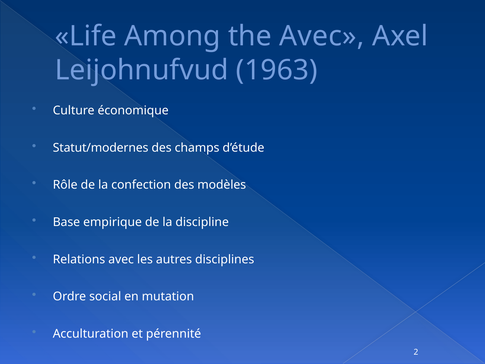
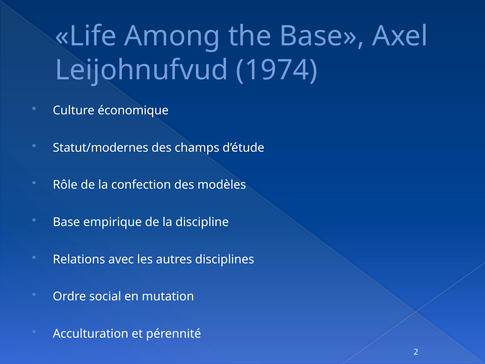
the Avec: Avec -> Base
1963: 1963 -> 1974
